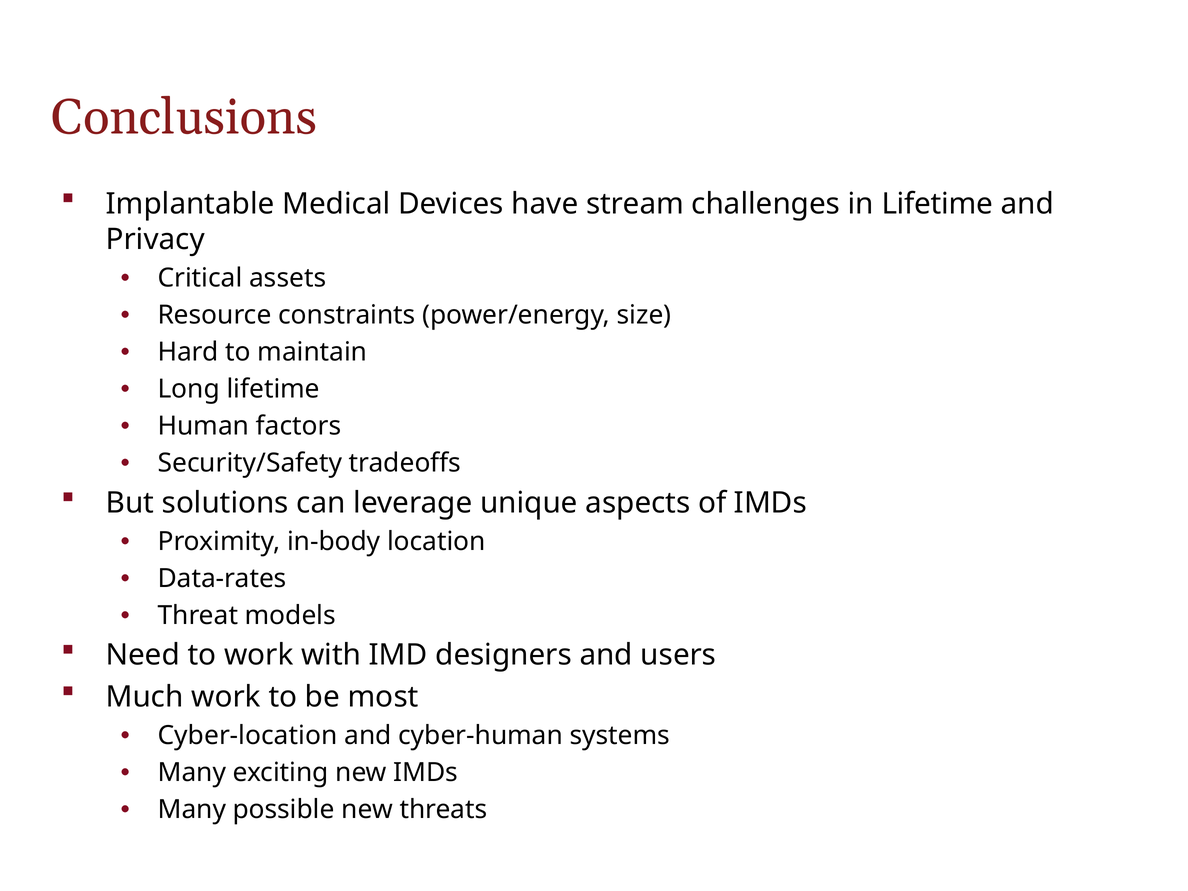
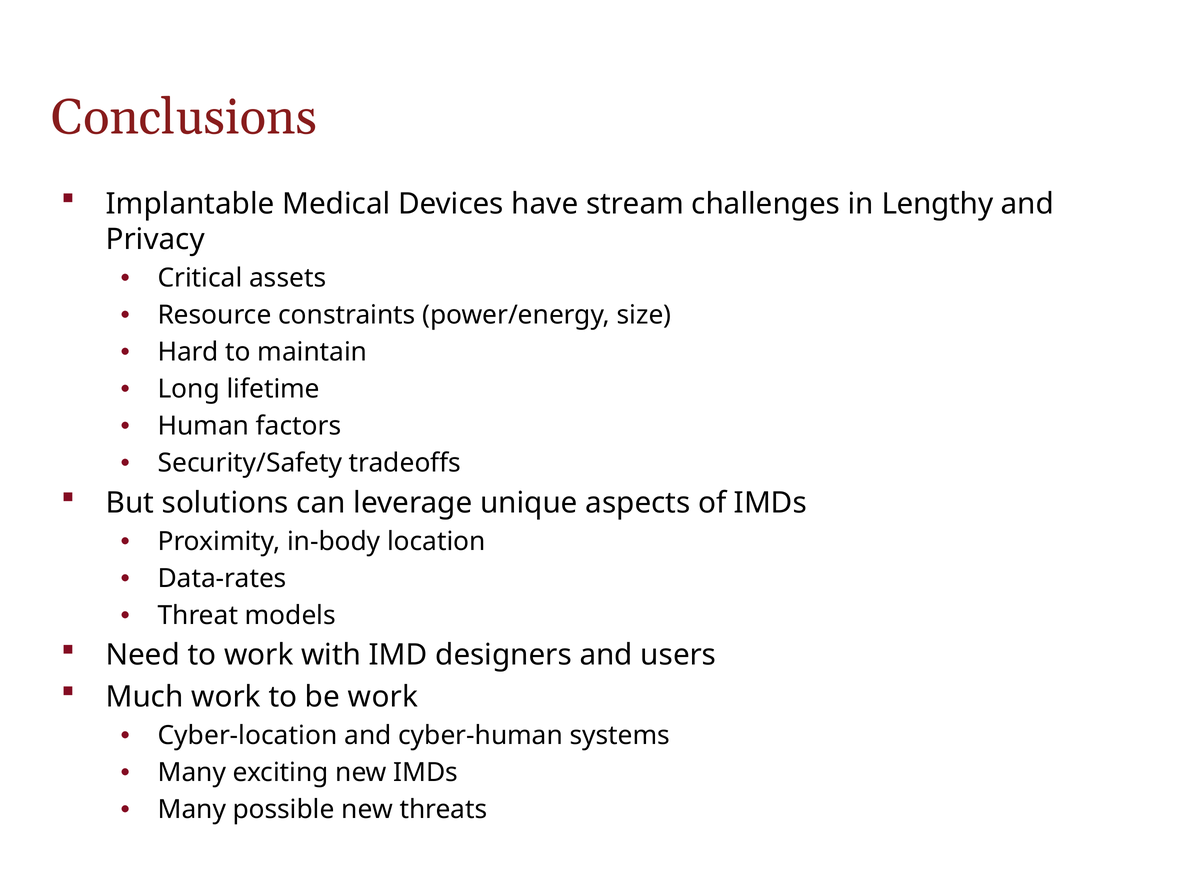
in Lifetime: Lifetime -> Lengthy
be most: most -> work
